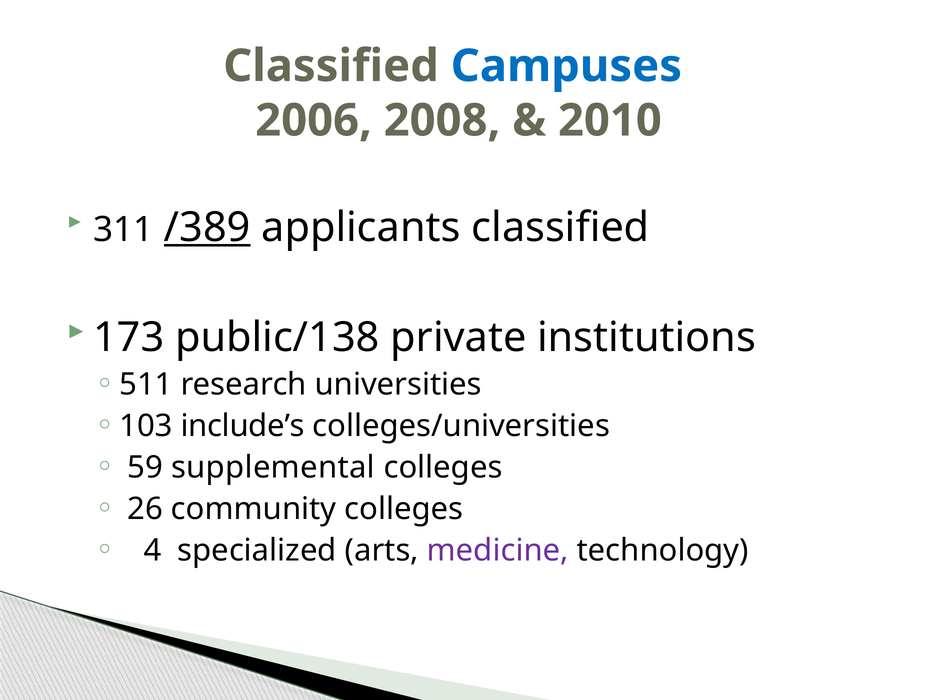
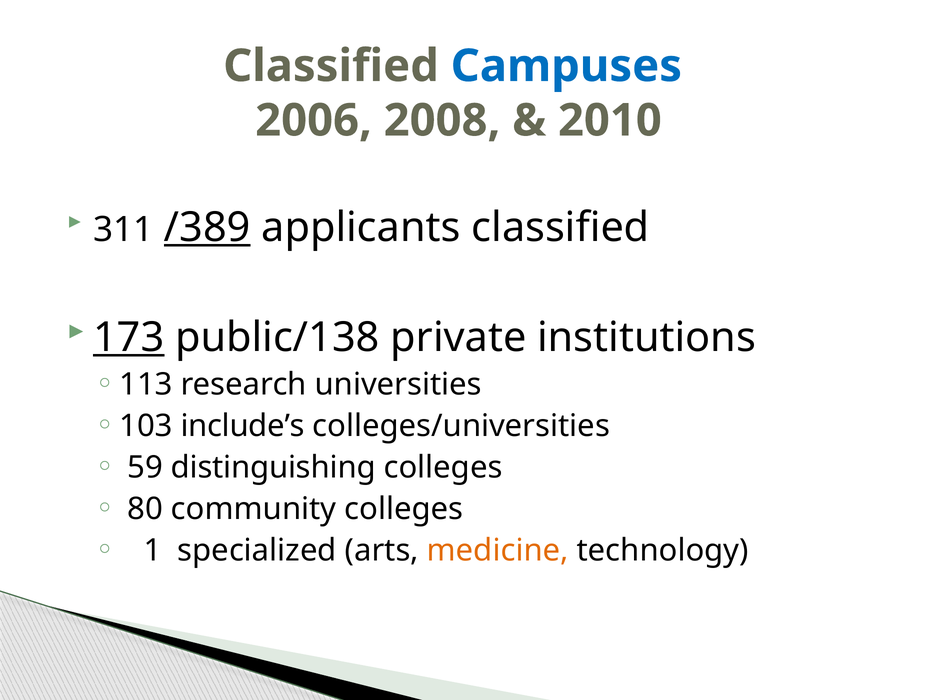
173 underline: none -> present
511: 511 -> 113
supplemental: supplemental -> distinguishing
26: 26 -> 80
4: 4 -> 1
medicine colour: purple -> orange
